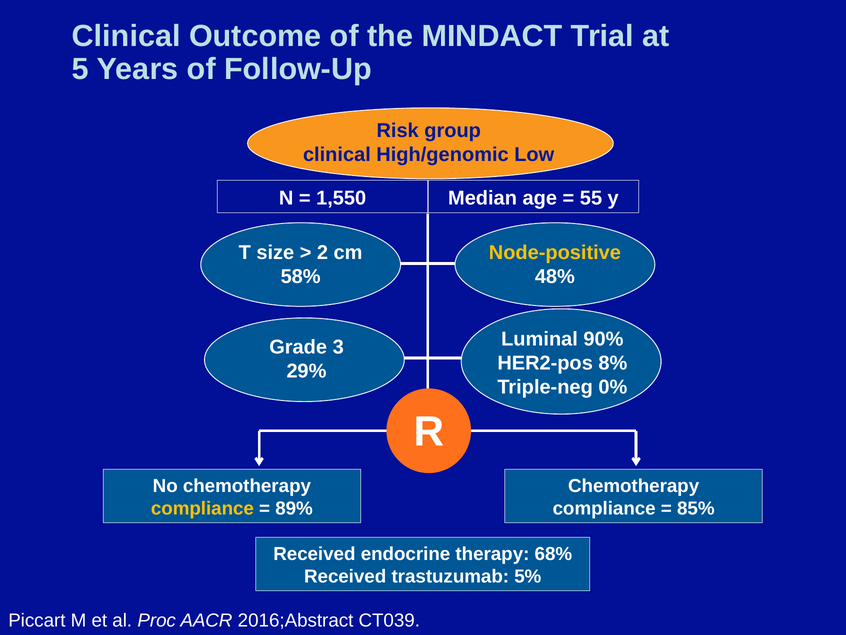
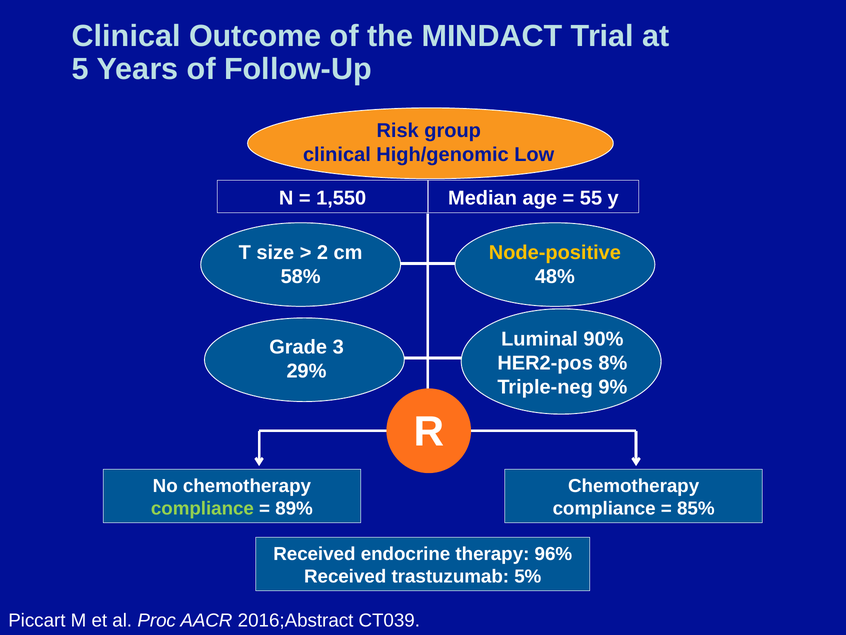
0%: 0% -> 9%
compliance at (202, 508) colour: yellow -> light green
68%: 68% -> 96%
